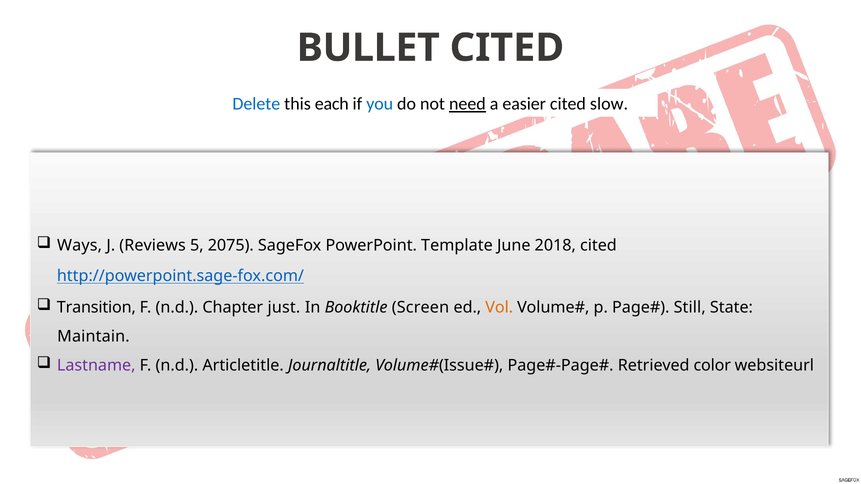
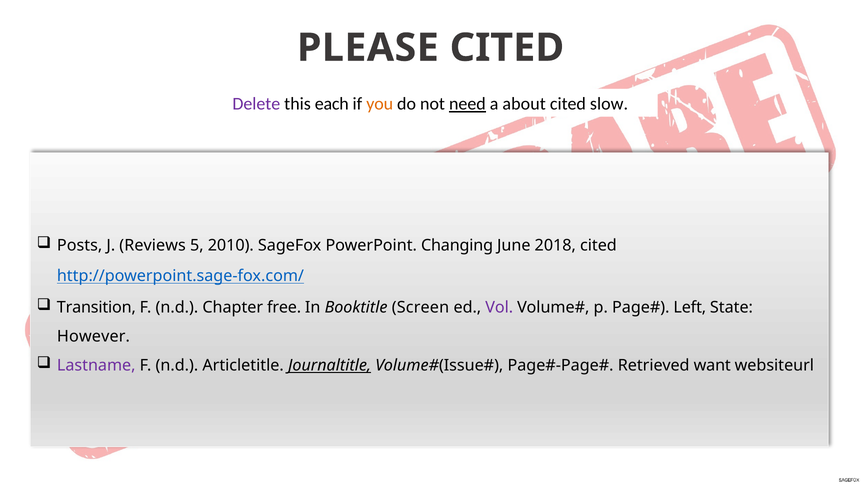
BULLET: BULLET -> PLEASE
Delete colour: blue -> purple
you colour: blue -> orange
easier: easier -> about
Ways: Ways -> Posts
2075: 2075 -> 2010
Template: Template -> Changing
just: just -> free
Vol colour: orange -> purple
Still: Still -> Left
Maintain: Maintain -> However
Journaltitle underline: none -> present
color: color -> want
